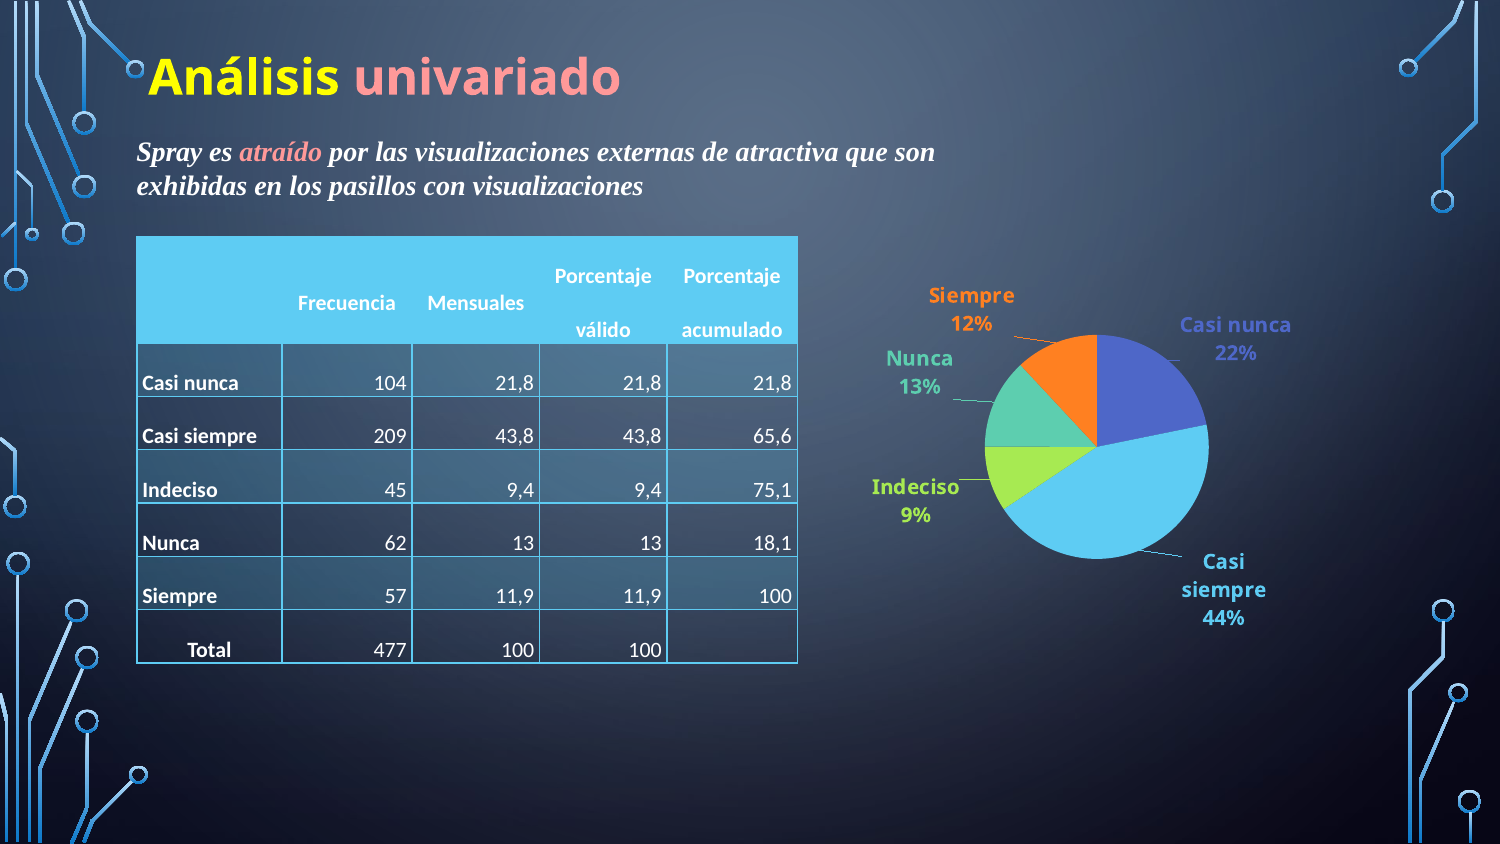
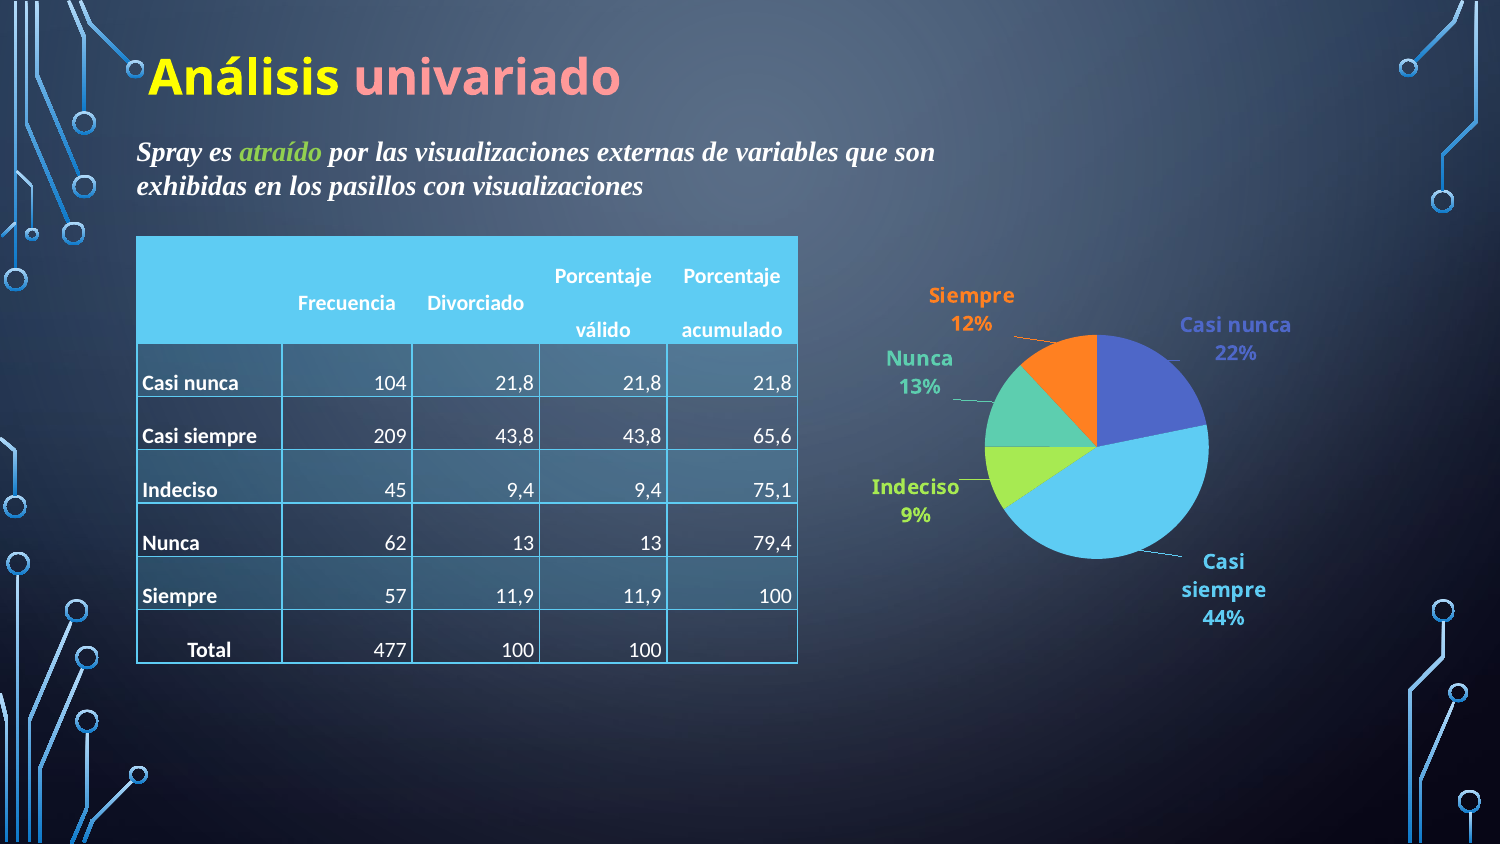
atraído colour: pink -> light green
atractiva: atractiva -> variables
Mensuales: Mensuales -> Divorciado
18,1: 18,1 -> 79,4
